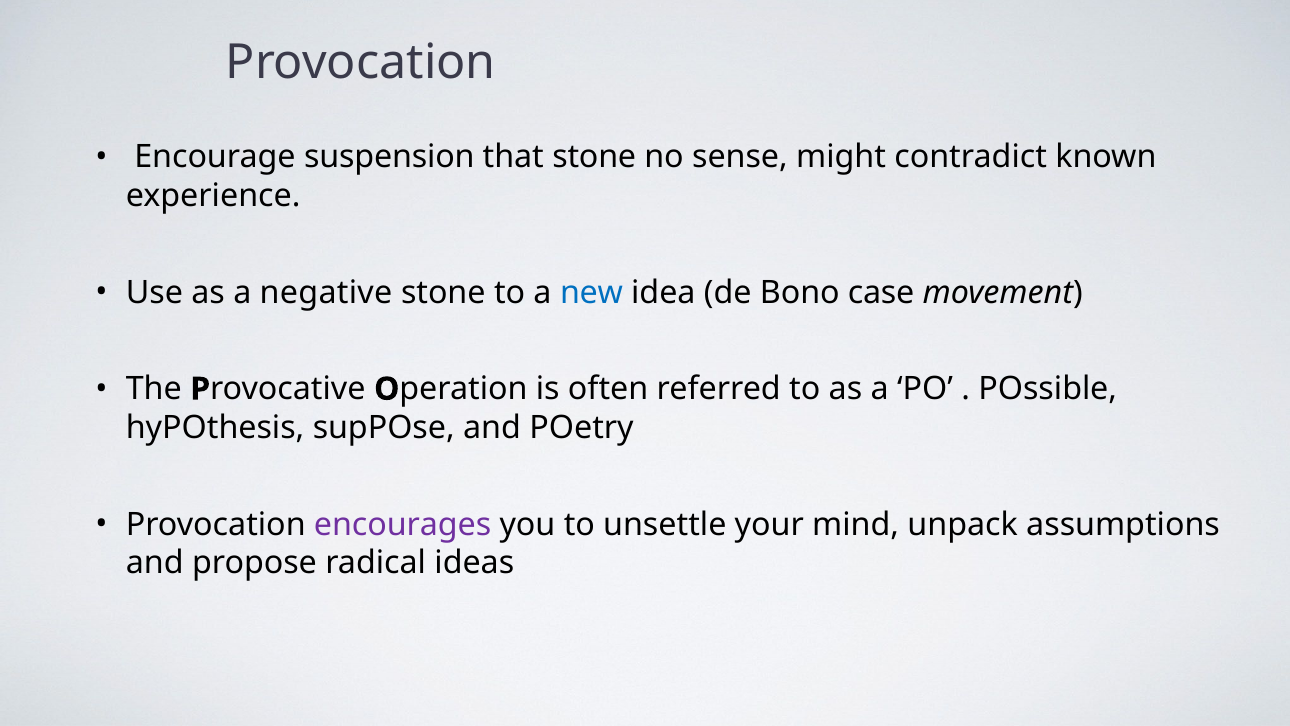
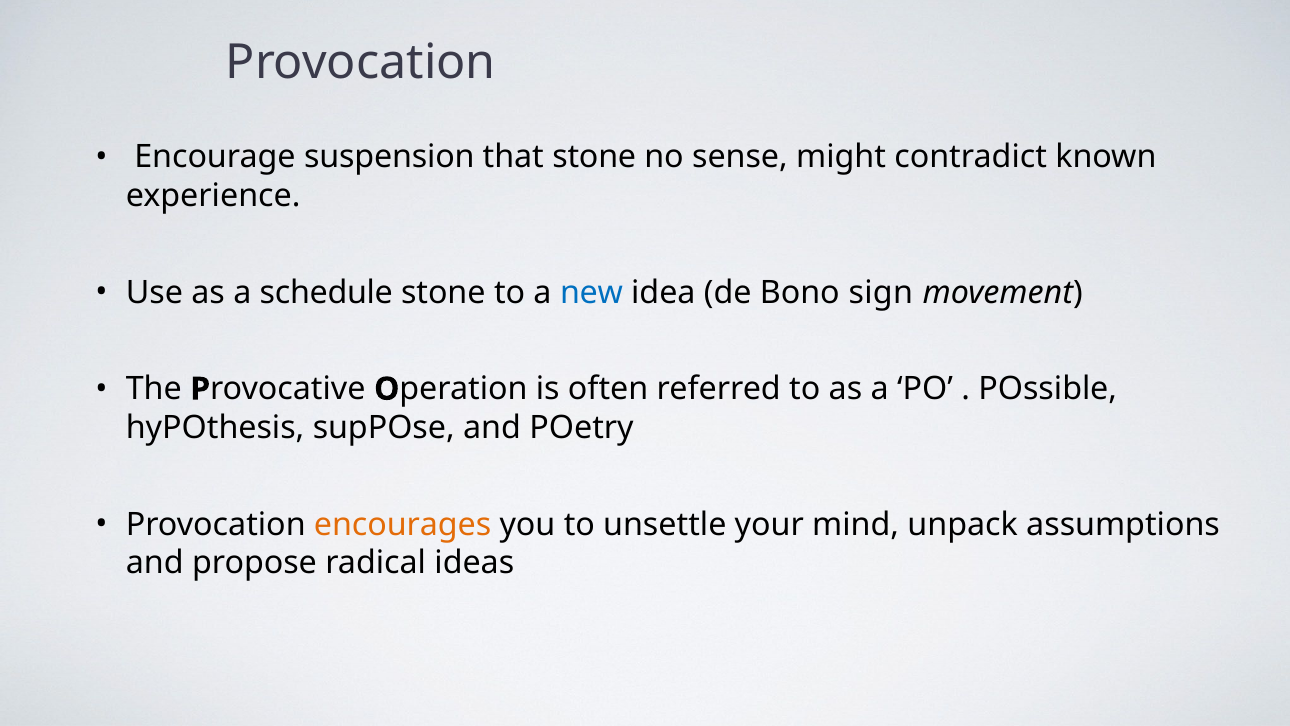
negative: negative -> schedule
case: case -> sign
encourages colour: purple -> orange
